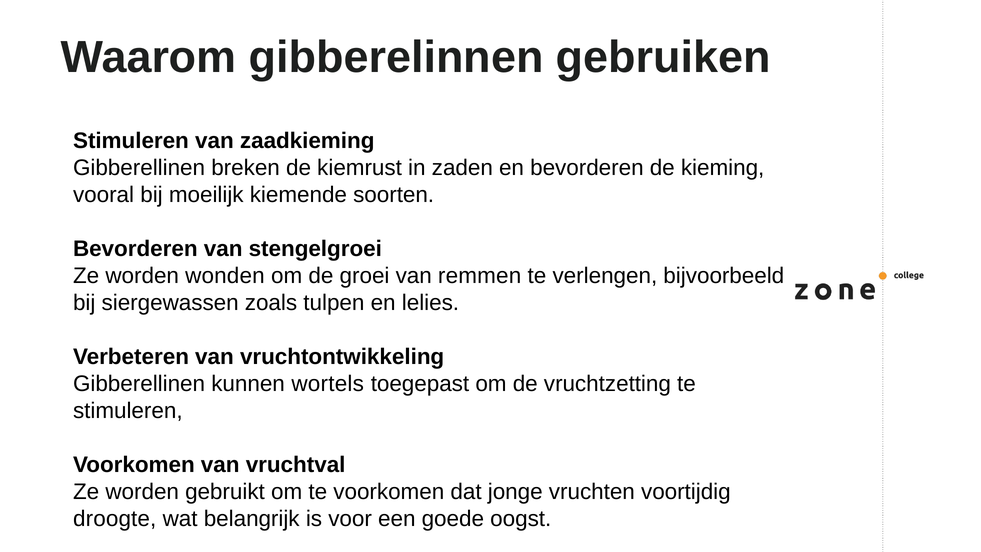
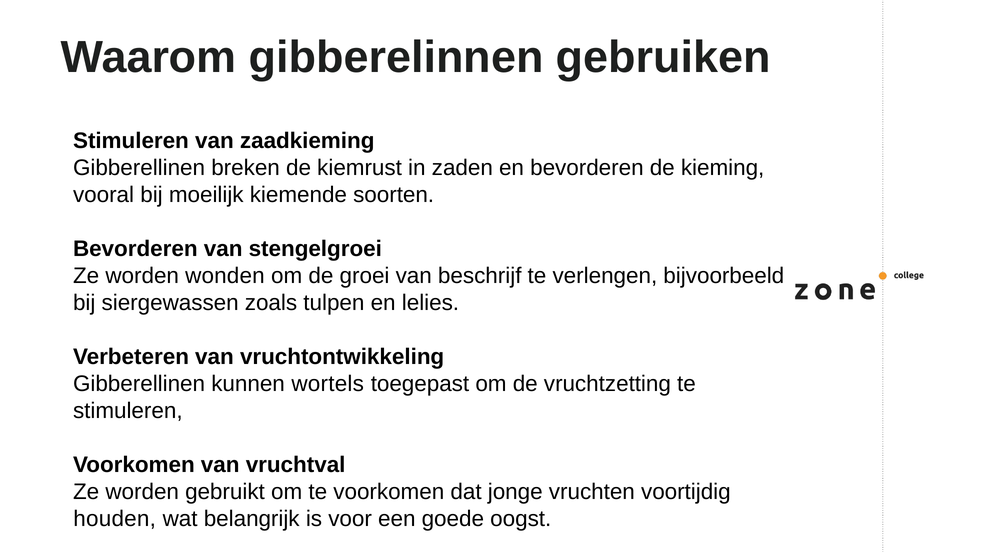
remmen: remmen -> beschrijf
droogte: droogte -> houden
